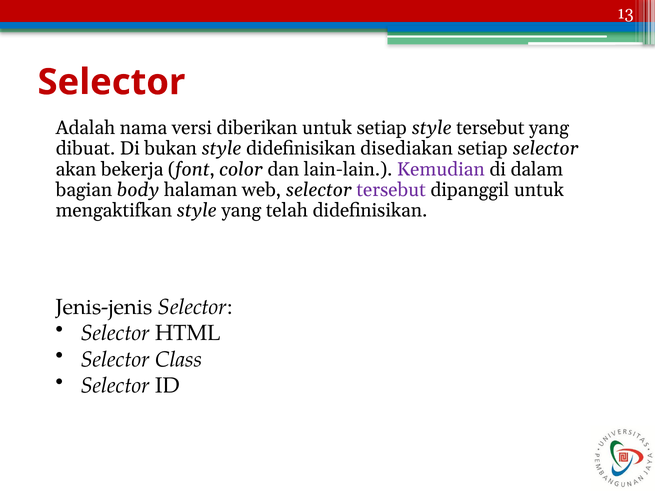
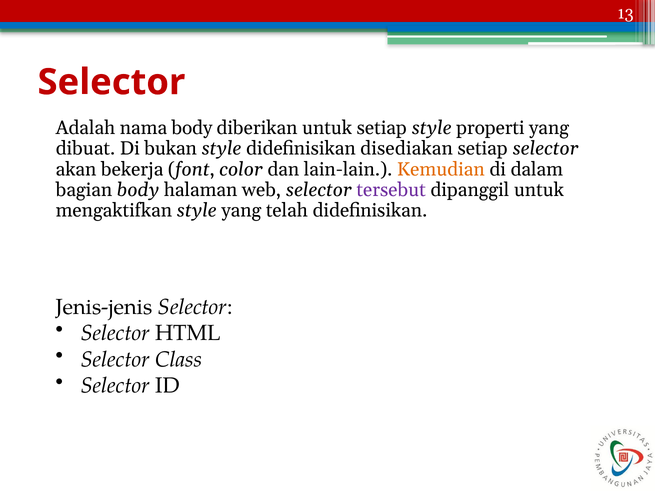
nama versi: versi -> body
style tersebut: tersebut -> properti
Kemudian colour: purple -> orange
